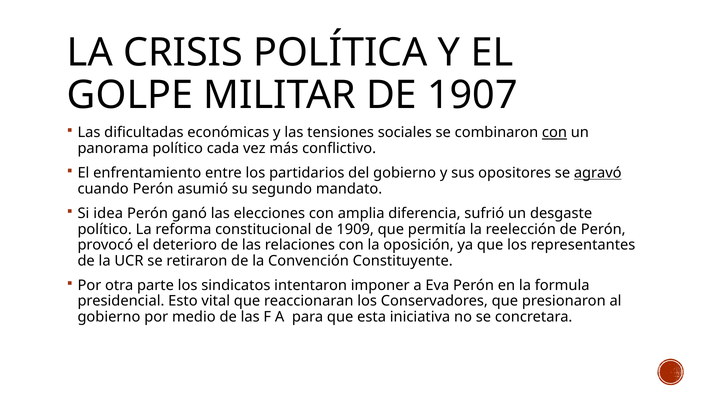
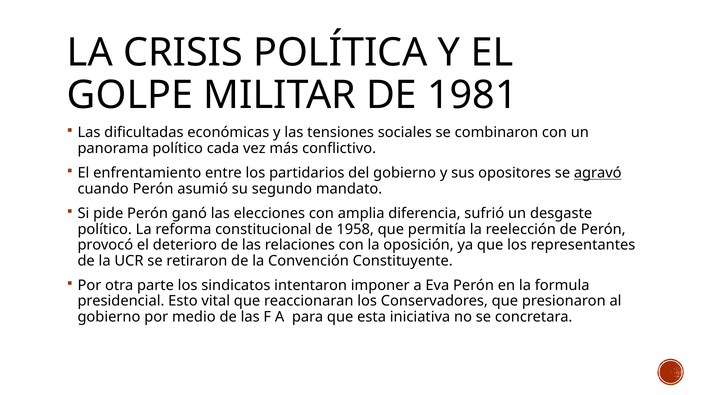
1907: 1907 -> 1981
con at (554, 133) underline: present -> none
idea: idea -> pide
1909: 1909 -> 1958
